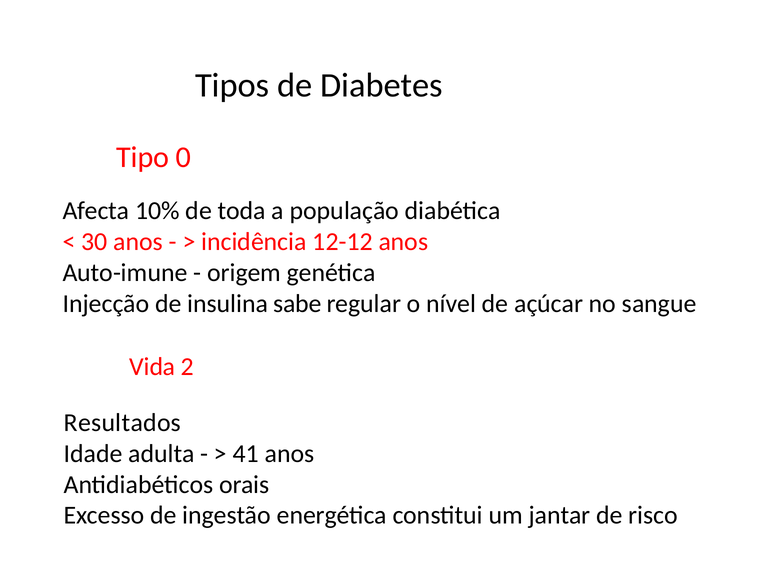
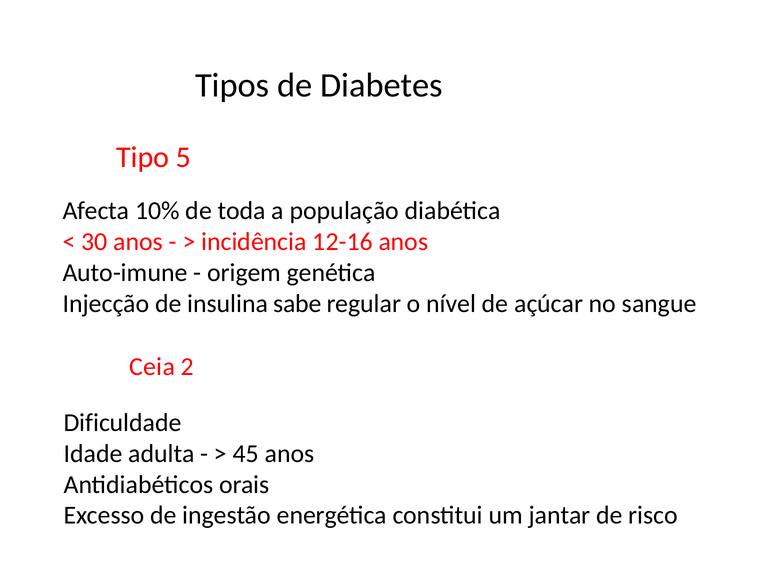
0: 0 -> 5
12-12: 12-12 -> 12-16
Vida: Vida -> Ceia
Resultados: Resultados -> Dificuldade
41: 41 -> 45
